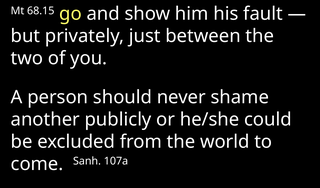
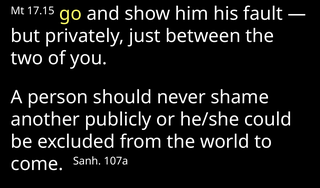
68.15: 68.15 -> 17.15
